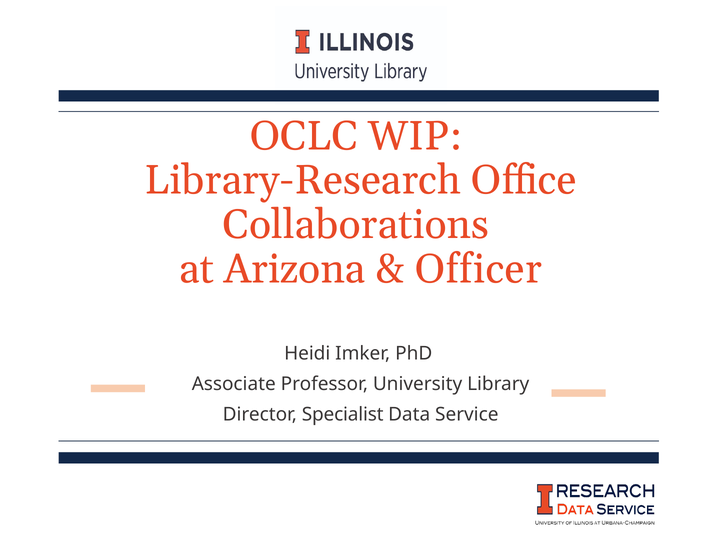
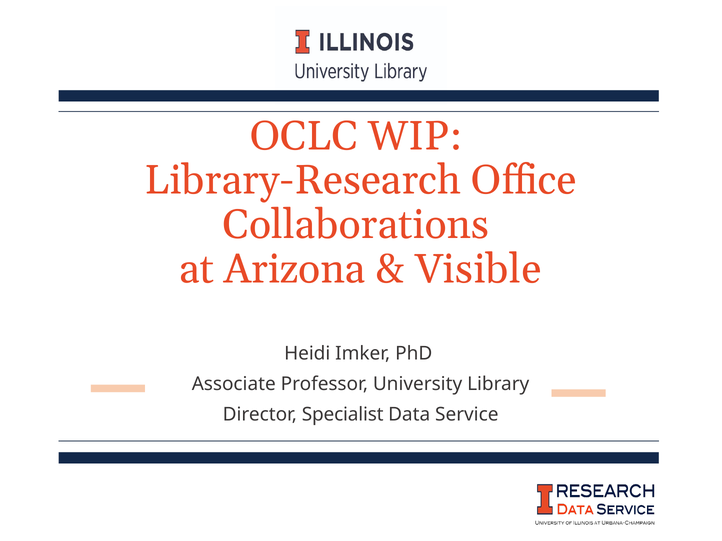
Officer: Officer -> Visible
